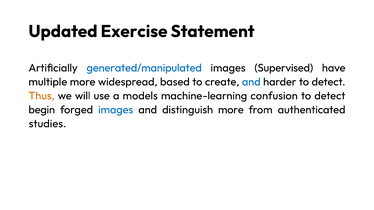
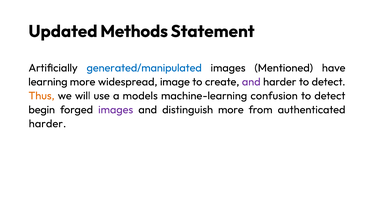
Exercise: Exercise -> Methods
Supervised: Supervised -> Mentioned
multiple: multiple -> learning
based: based -> image
and at (251, 82) colour: blue -> purple
images at (116, 110) colour: blue -> purple
studies at (47, 124): studies -> harder
